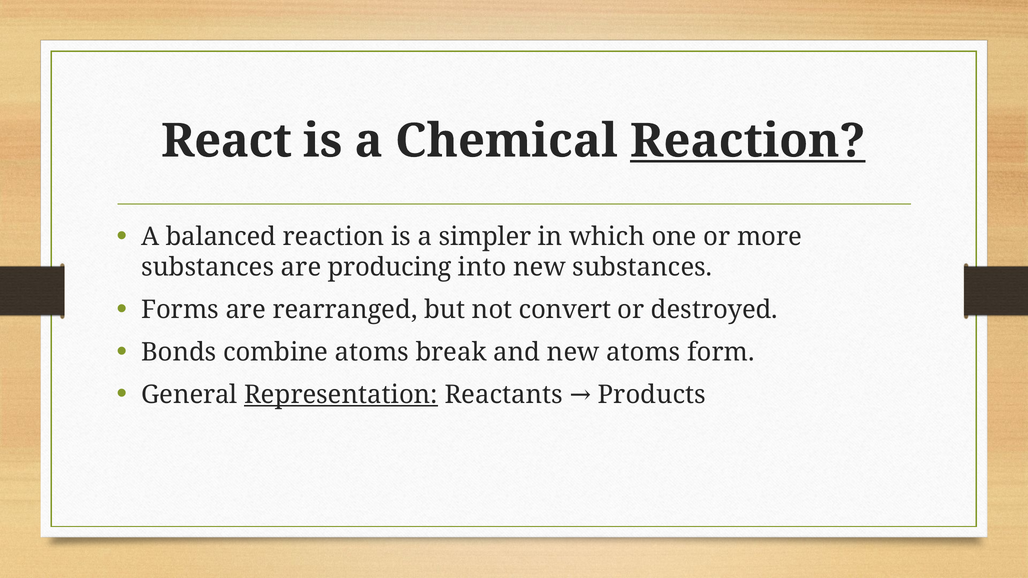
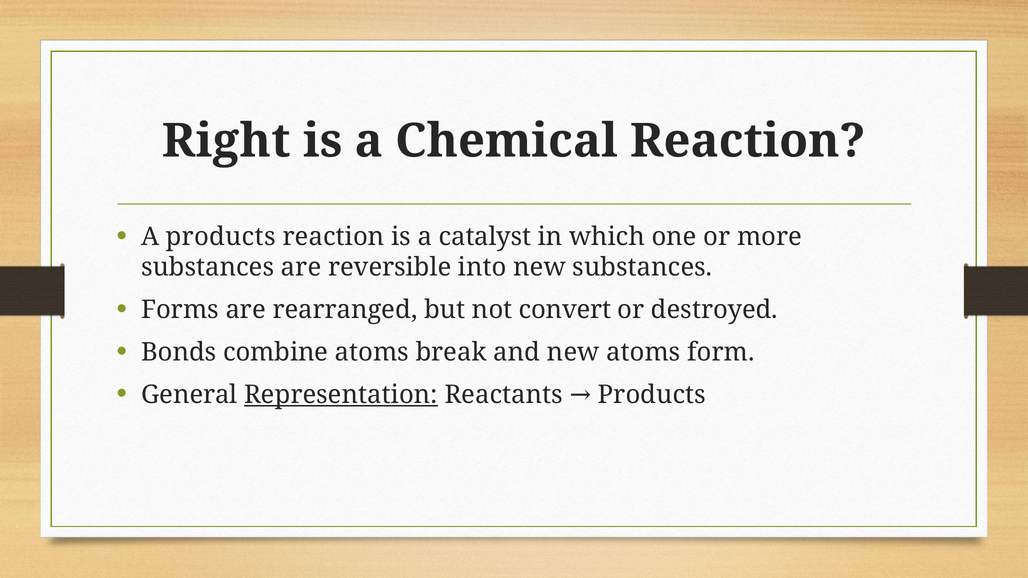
React: React -> Right
Reaction at (748, 141) underline: present -> none
A balanced: balanced -> products
simpler: simpler -> catalyst
producing: producing -> reversible
